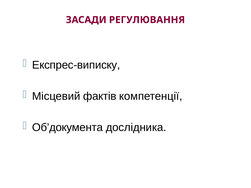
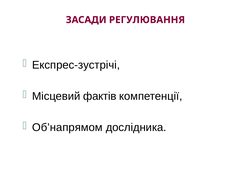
Експрес-виписку: Експрес-виписку -> Експрес-зустрічі
Об’документа: Об’документа -> Об’напрямом
